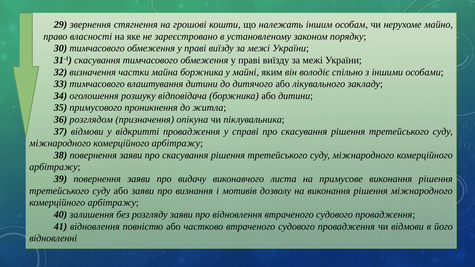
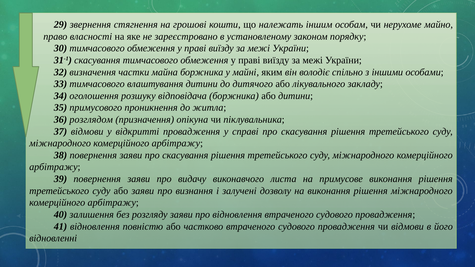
мотивів: мотивів -> залучені
